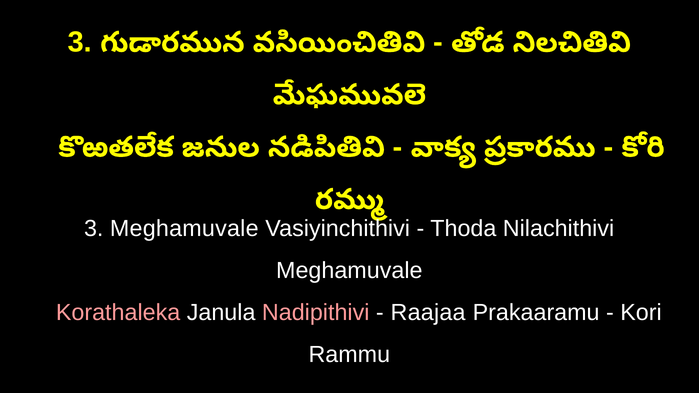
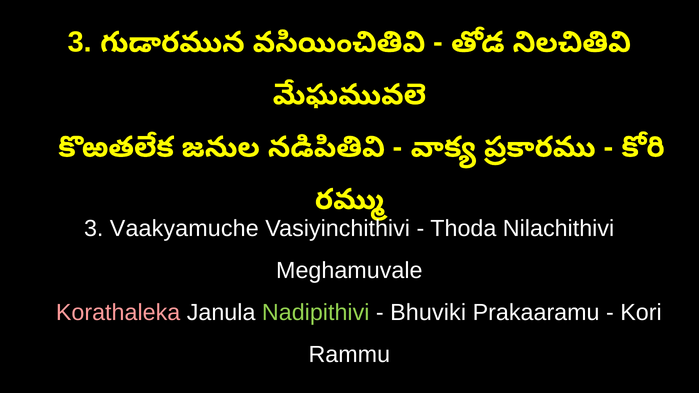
3 Meghamuvale: Meghamuvale -> Vaakyamuche
Nadipithivi colour: pink -> light green
Raajaa: Raajaa -> Bhuviki
